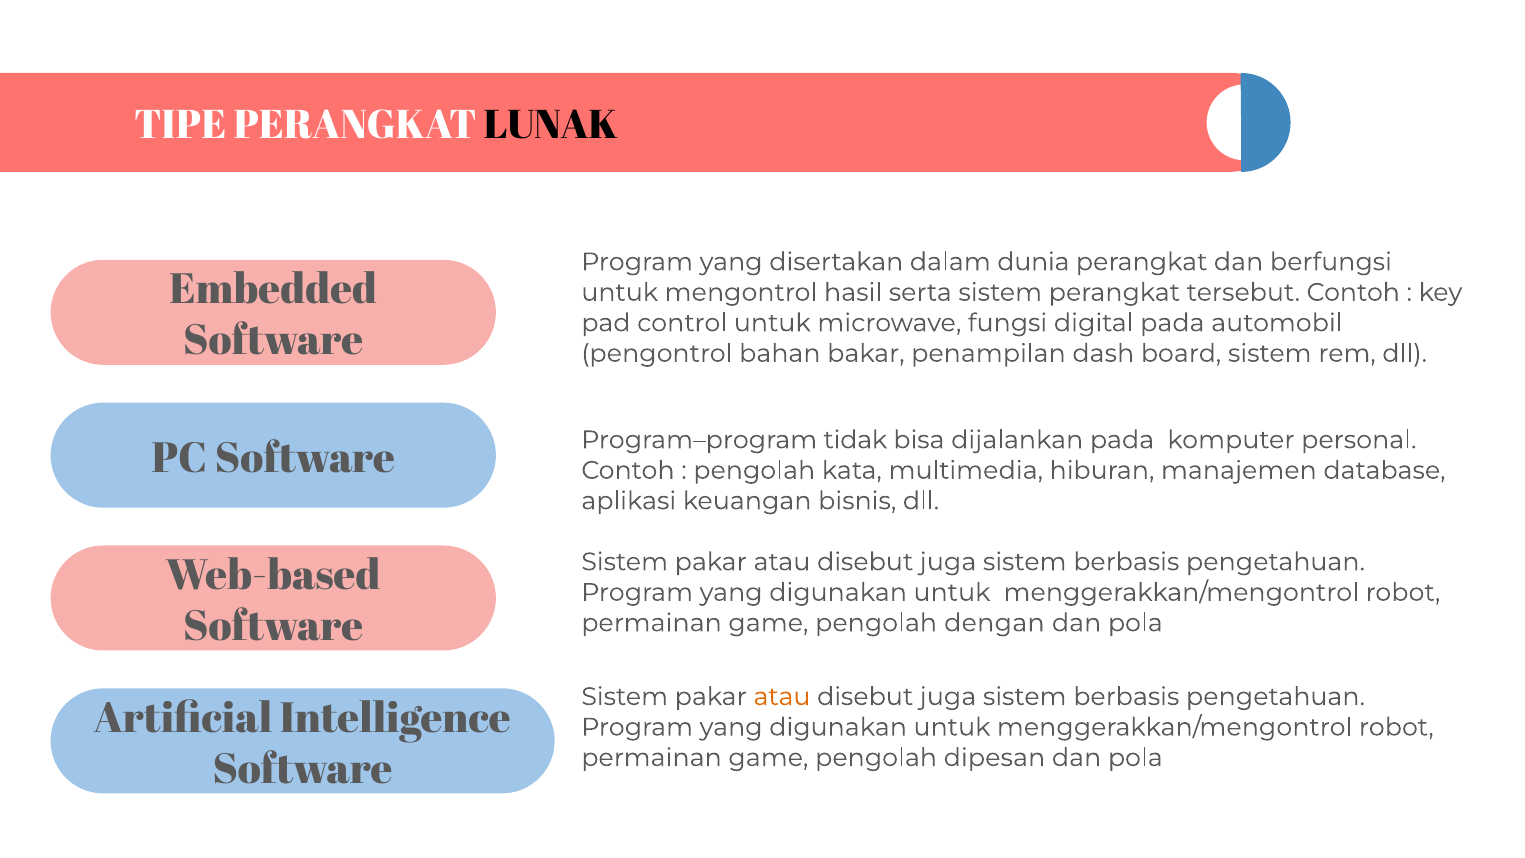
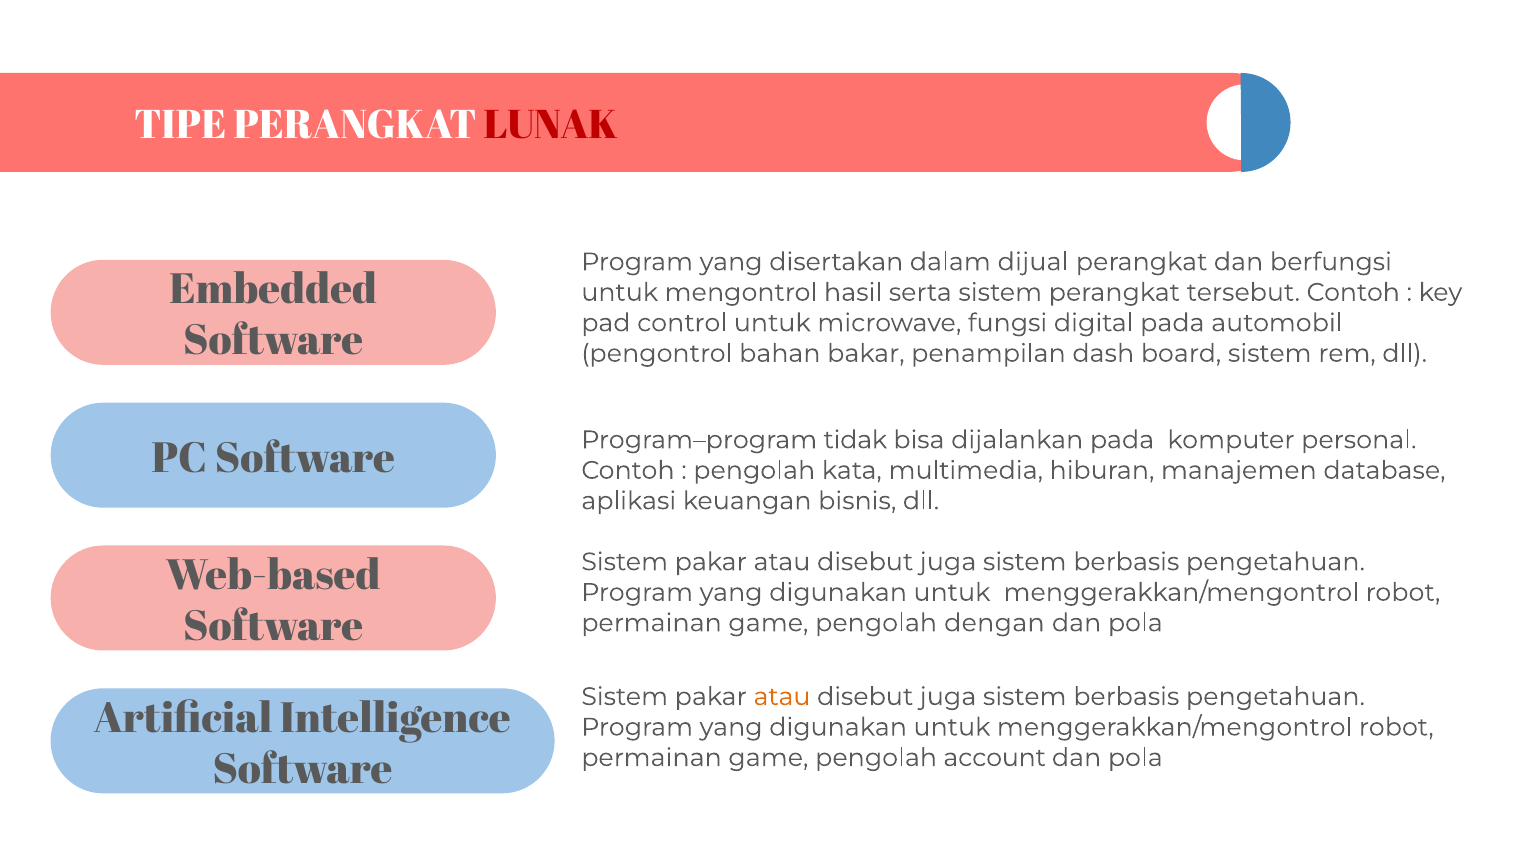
LUNAK colour: black -> red
dunia: dunia -> dijual
dipesan: dipesan -> account
